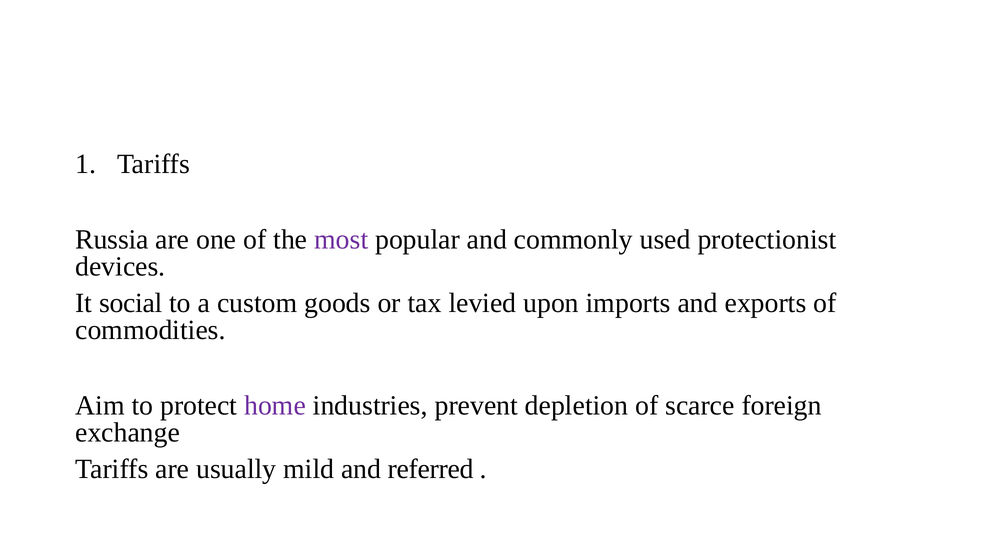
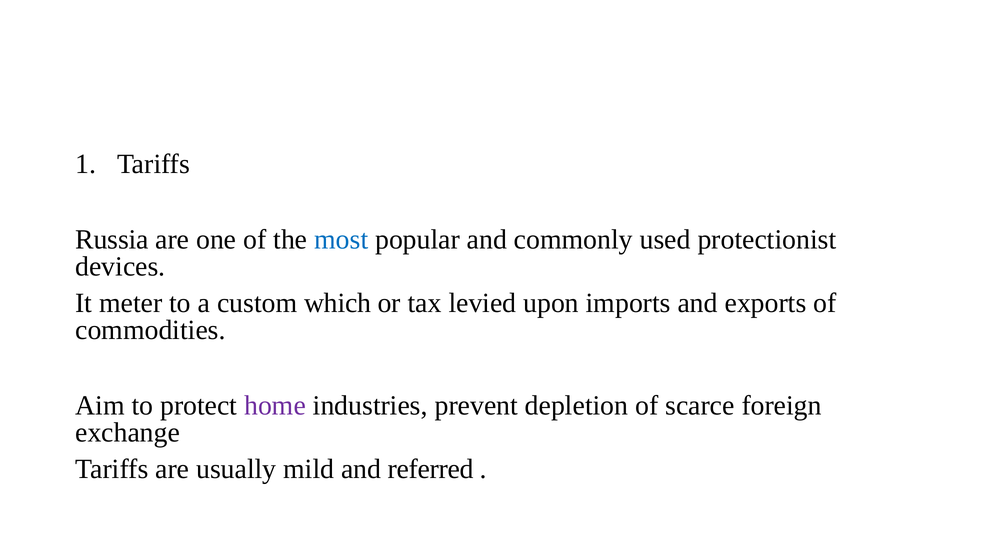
most colour: purple -> blue
social: social -> meter
goods: goods -> which
